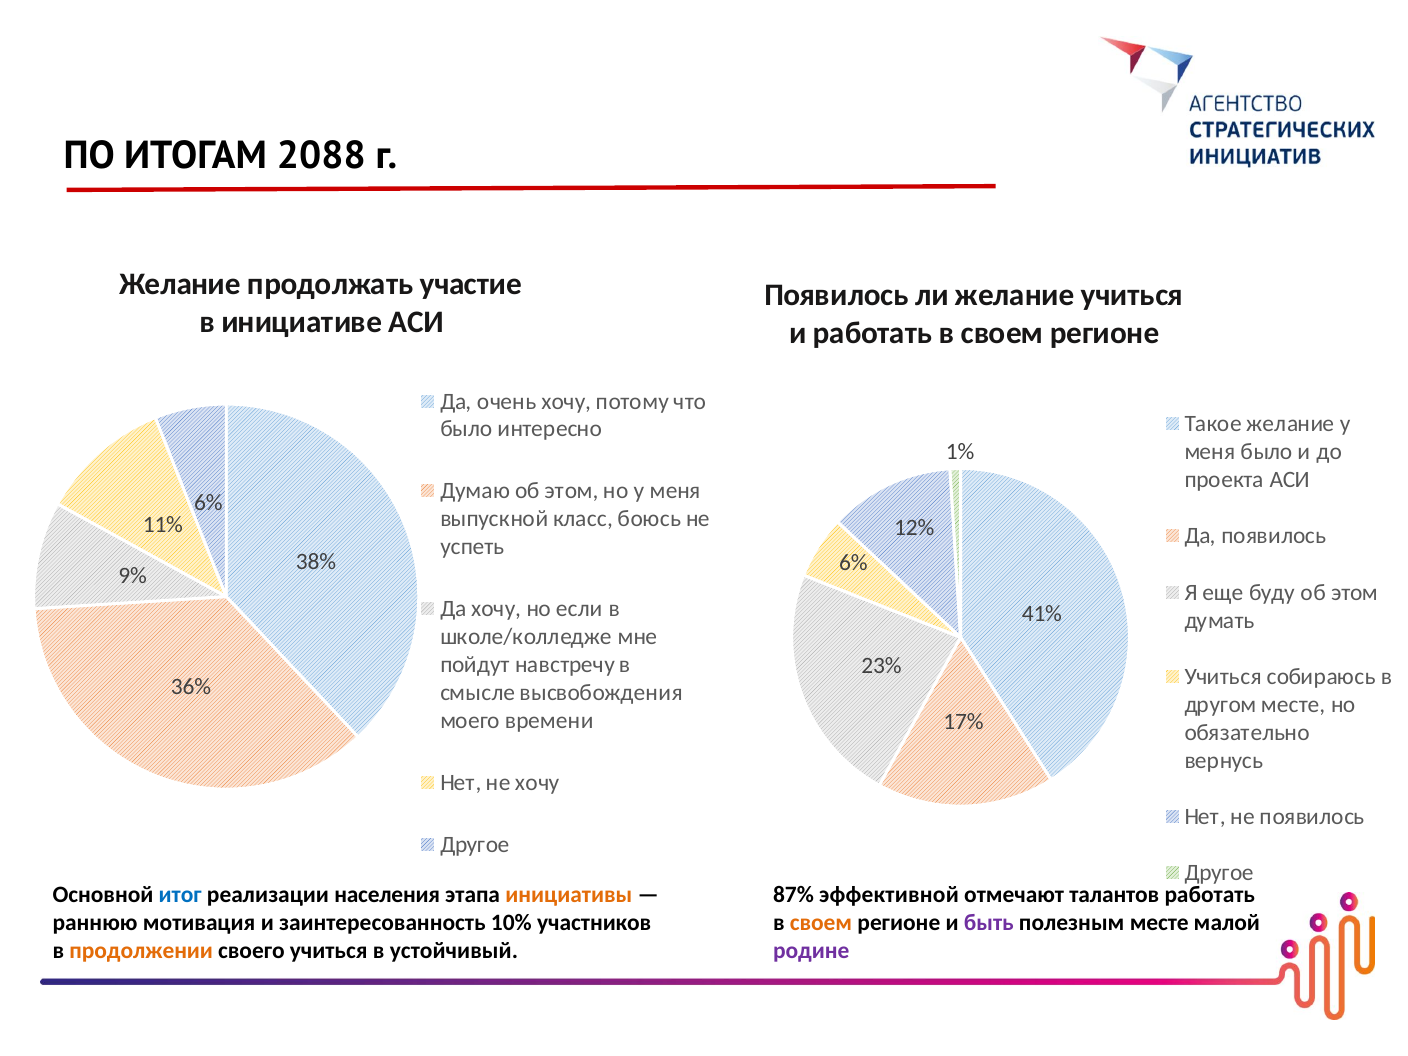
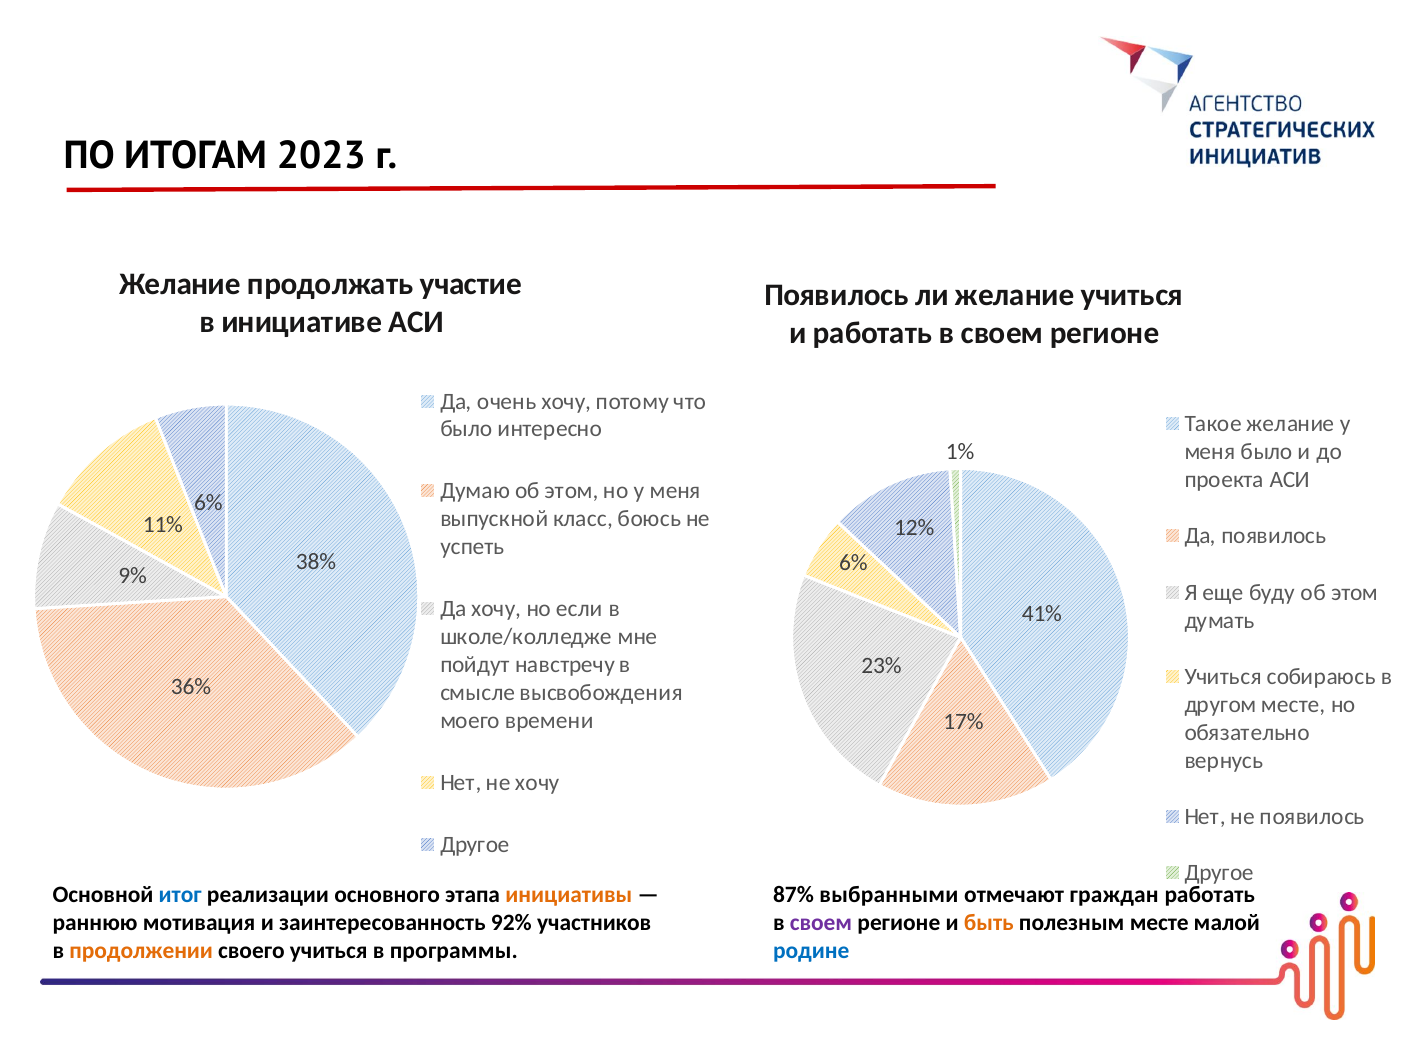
2088: 2088 -> 2023
населения: населения -> основного
эффективной: эффективной -> выбранными
талантов: талантов -> граждан
10%: 10% -> 92%
своем at (821, 922) colour: orange -> purple
быть colour: purple -> orange
устойчивый: устойчивый -> программы
родине colour: purple -> blue
